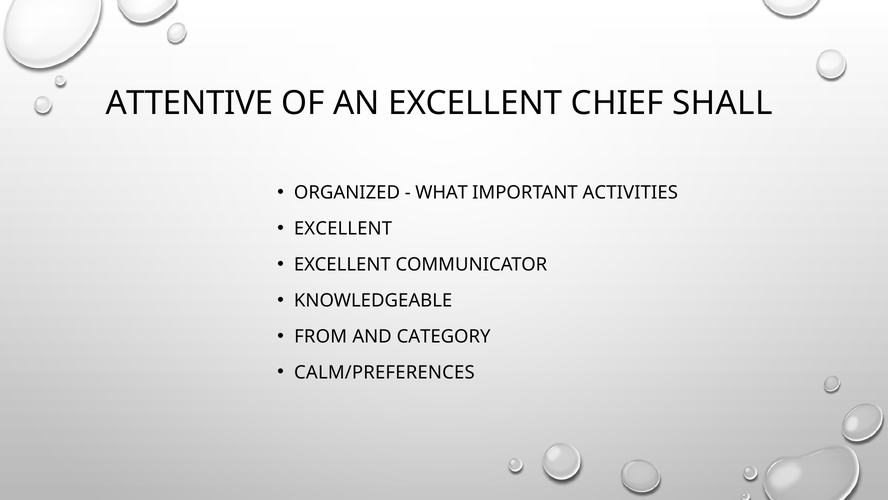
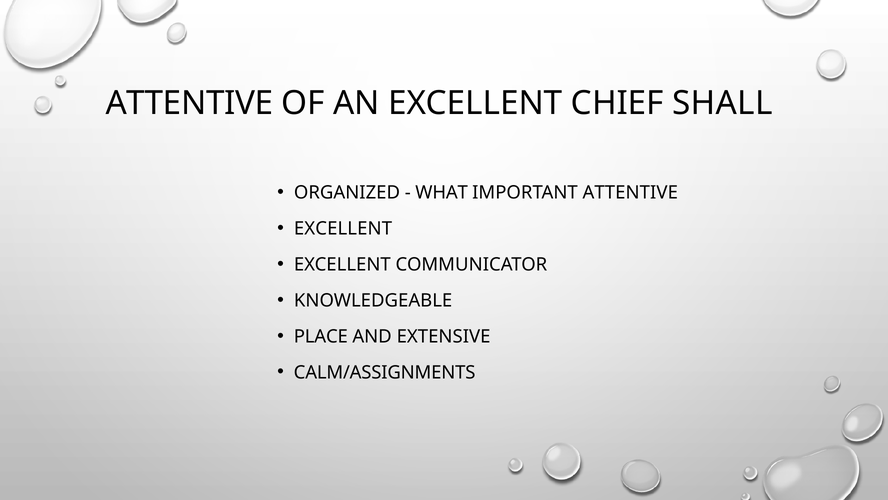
IMPORTANT ACTIVITIES: ACTIVITIES -> ATTENTIVE
FROM: FROM -> PLACE
CATEGORY: CATEGORY -> EXTENSIVE
CALM/PREFERENCES: CALM/PREFERENCES -> CALM/ASSIGNMENTS
